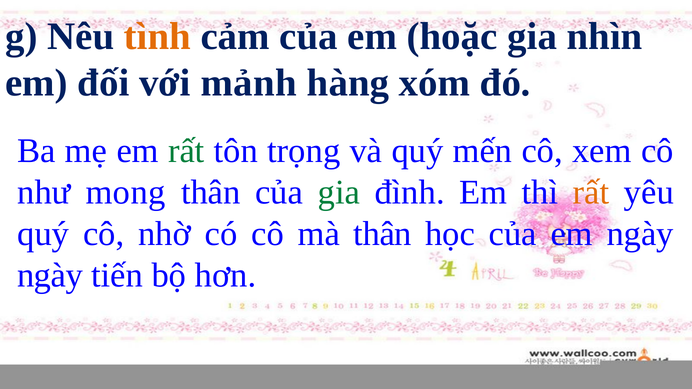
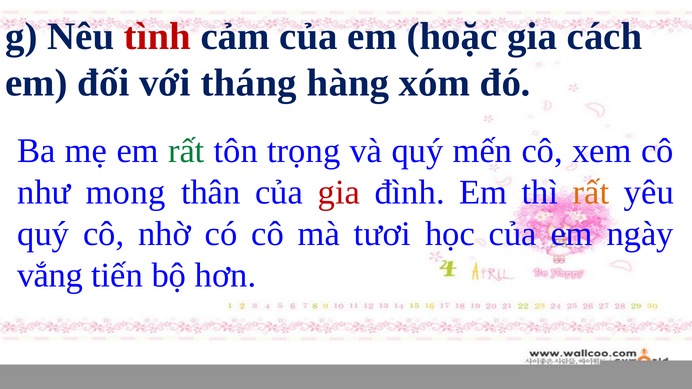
tình colour: orange -> red
nhìn: nhìn -> cách
mảnh: mảnh -> tháng
gia at (339, 193) colour: green -> red
mà thân: thân -> tươi
ngày at (50, 276): ngày -> vắng
